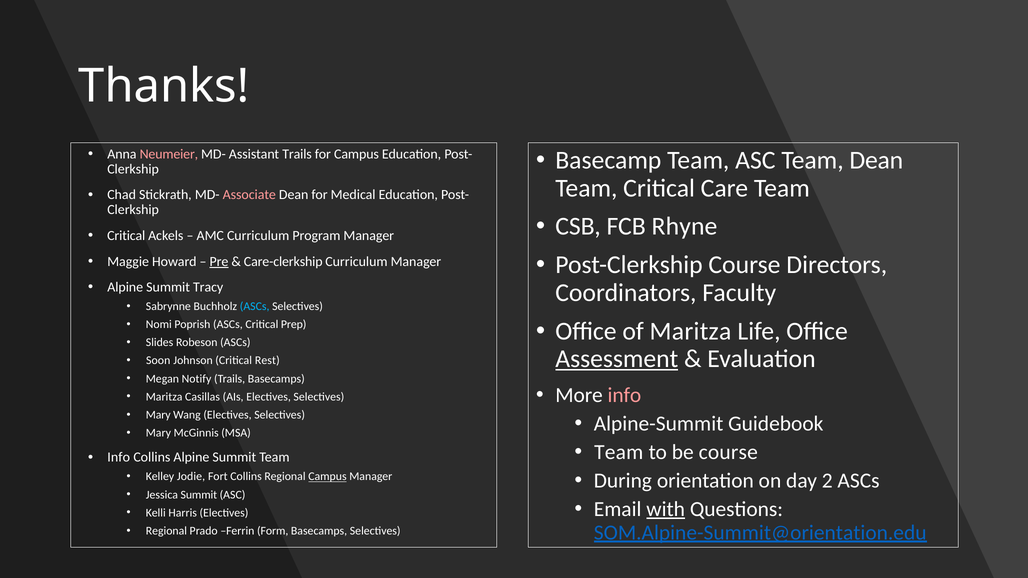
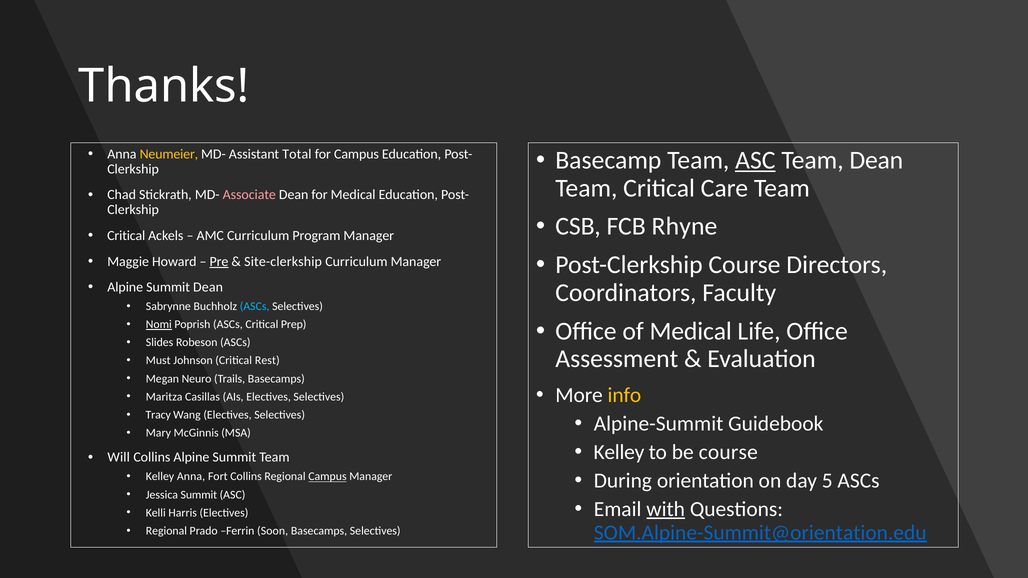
Neumeier colour: pink -> yellow
Assistant Trails: Trails -> Total
ASC at (755, 160) underline: none -> present
Care-clerkship: Care-clerkship -> Site-clerkship
Summit Tracy: Tracy -> Dean
of Maritza: Maritza -> Medical
Nomi underline: none -> present
Assessment underline: present -> none
Soon: Soon -> Must
Notify: Notify -> Neuro
info at (624, 395) colour: pink -> yellow
Mary at (158, 415): Mary -> Tracy
Team at (619, 452): Team -> Kelley
Info at (119, 458): Info -> Will
2: 2 -> 5
Kelley Jodie: Jodie -> Anna
Form: Form -> Soon
